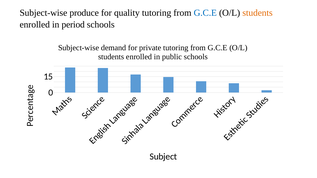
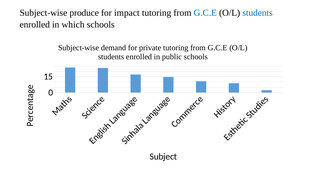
quality: quality -> impact
students at (257, 13) colour: orange -> blue
period: period -> which
